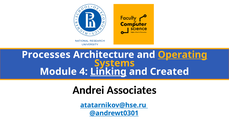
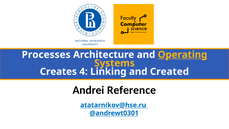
Module: Module -> Creates
Linking underline: present -> none
Associates: Associates -> Reference
